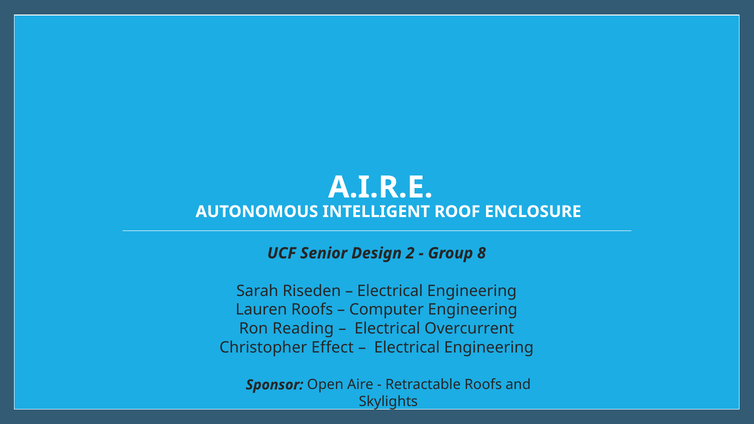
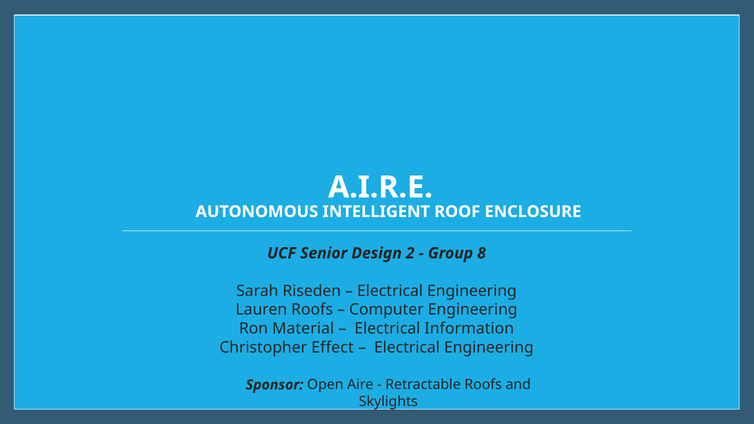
Reading: Reading -> Material
Overcurrent: Overcurrent -> Information
